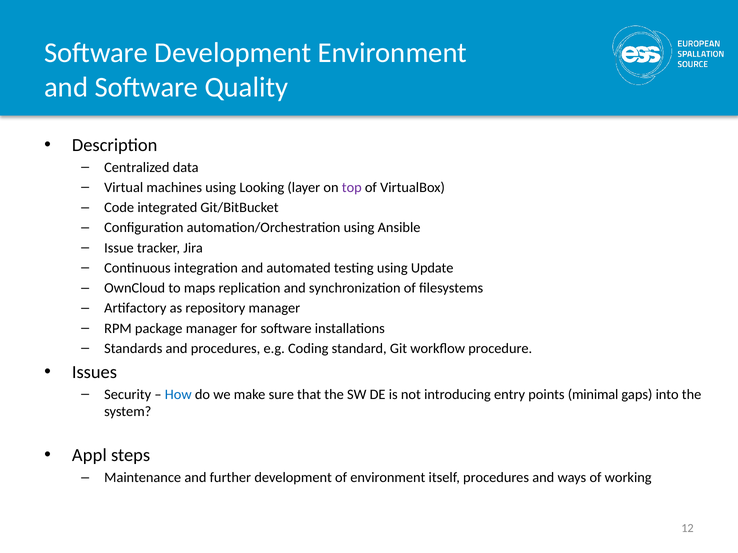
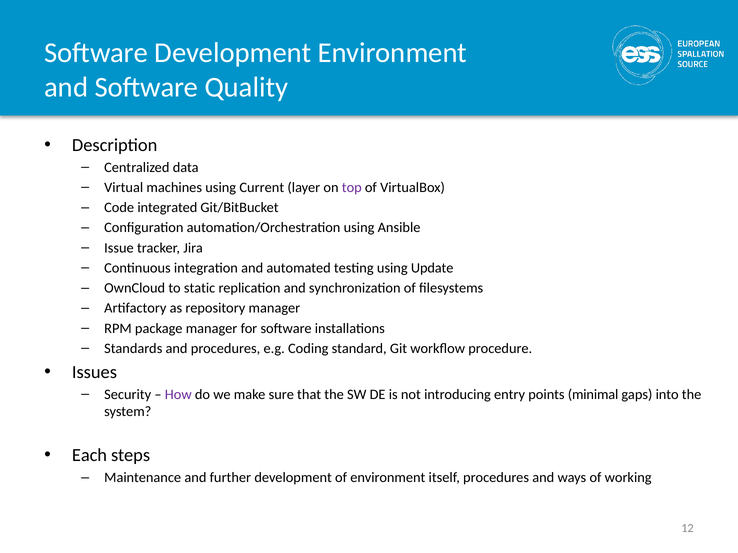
Looking: Looking -> Current
maps: maps -> static
How colour: blue -> purple
Appl: Appl -> Each
